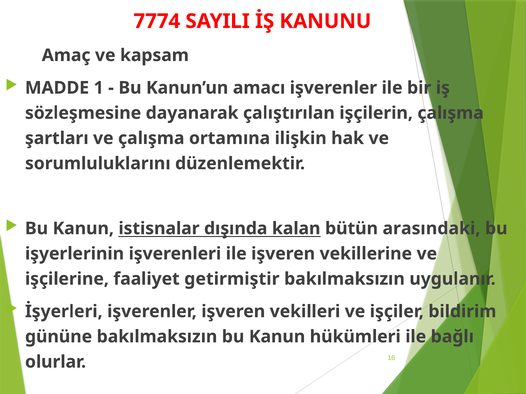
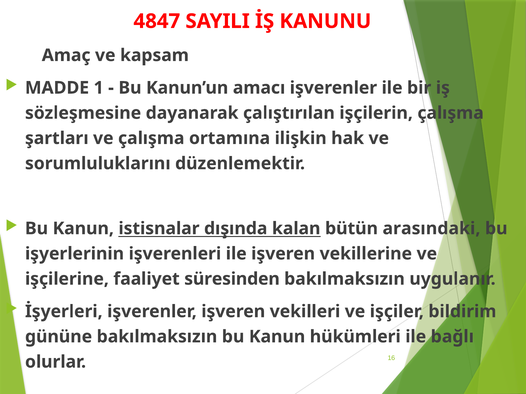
7774: 7774 -> 4847
getirmiştir: getirmiştir -> süresinden
